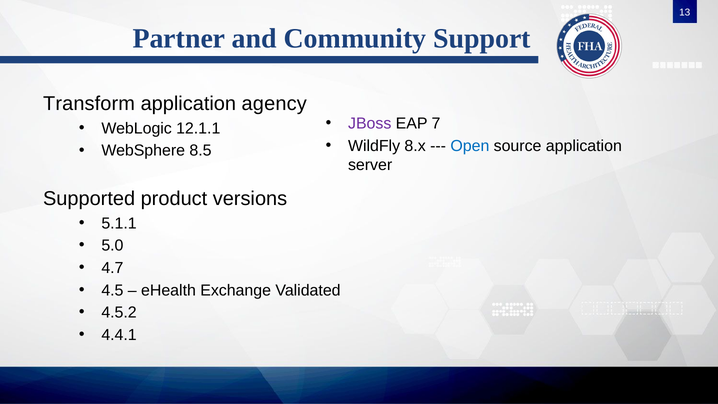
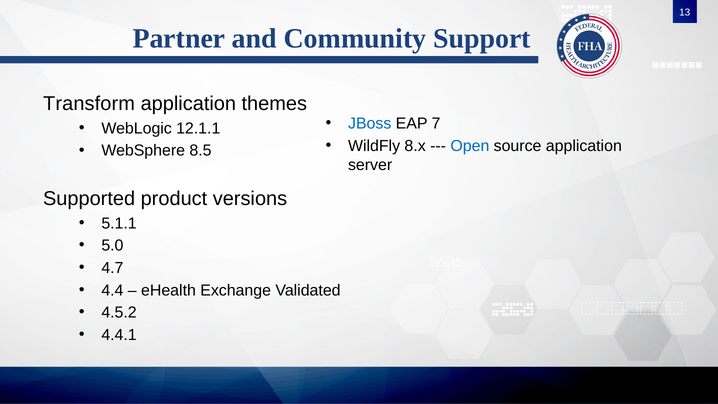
agency: agency -> themes
JBoss colour: purple -> blue
4.5: 4.5 -> 4.4
